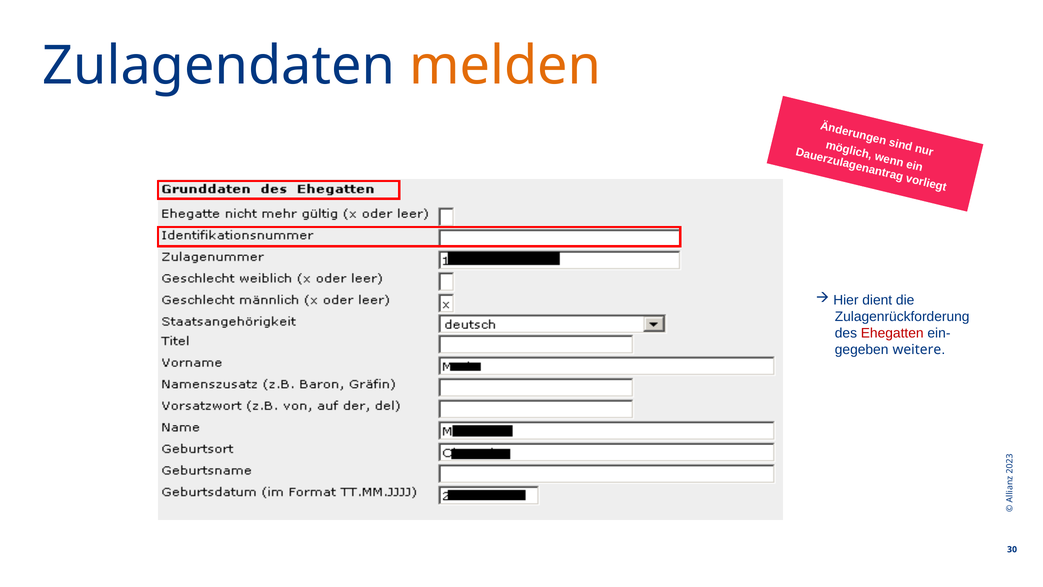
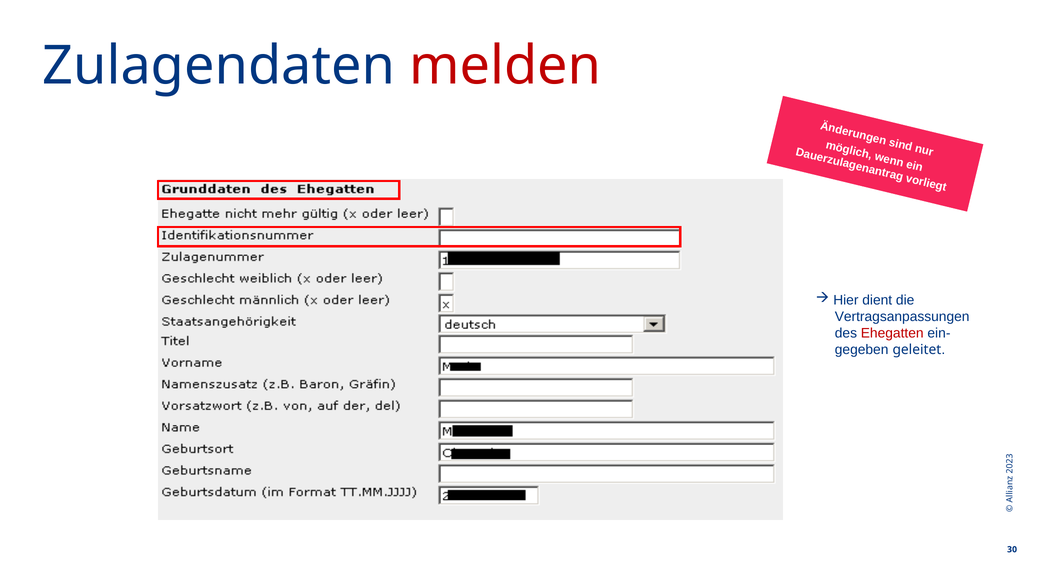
melden colour: orange -> red
Zulagenrückforderung: Zulagenrückforderung -> Vertragsanpassungen
weitere: weitere -> geleitet
